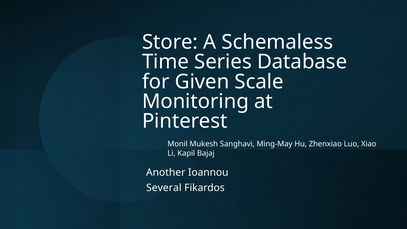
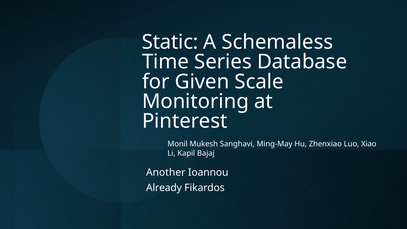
Store: Store -> Static
Several: Several -> Already
